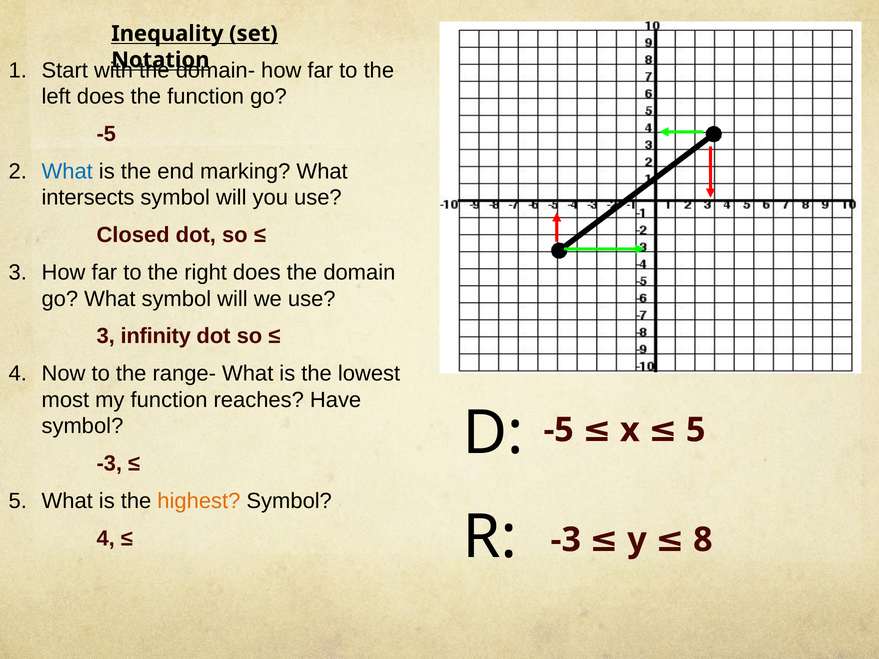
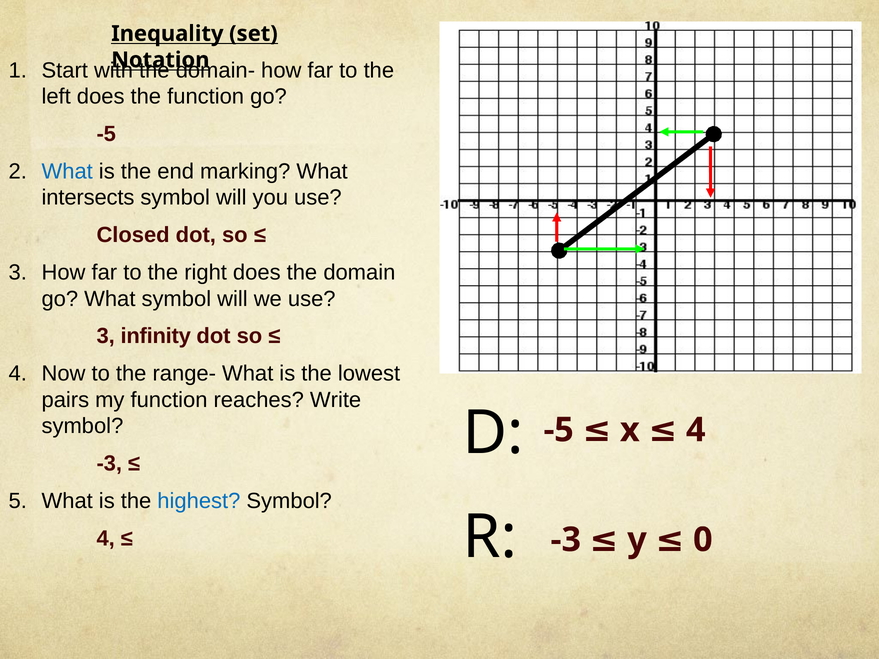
most: most -> pairs
Have: Have -> Write
x 5: 5 -> 4
highest colour: orange -> blue
8: 8 -> 0
